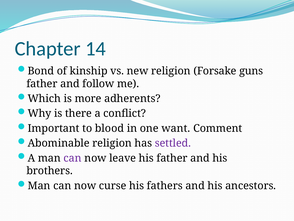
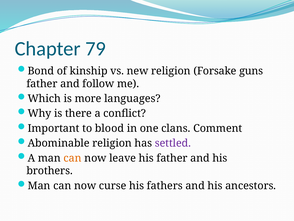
14: 14 -> 79
adherents: adherents -> languages
want: want -> clans
can at (73, 158) colour: purple -> orange
